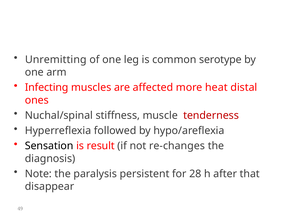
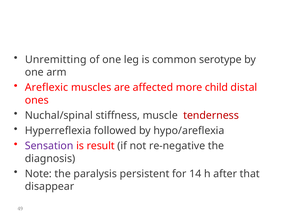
Infecting: Infecting -> Areflexic
heat: heat -> child
Sensation colour: black -> purple
re-changes: re-changes -> re-negative
28: 28 -> 14
